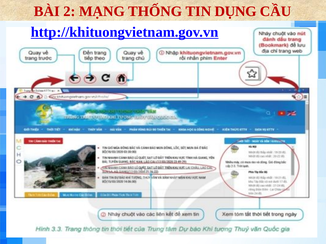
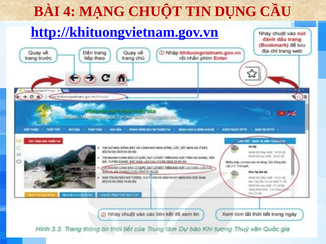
2: 2 -> 4
THỐNG: THỐNG -> CHUỘT
